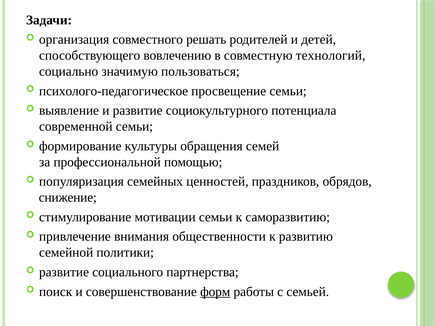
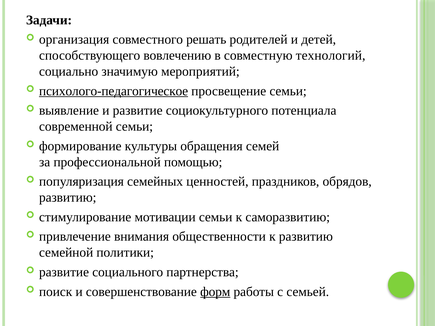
пользоваться: пользоваться -> мероприятий
психолого-педагогическое underline: none -> present
снижение at (68, 198): снижение -> развитию
